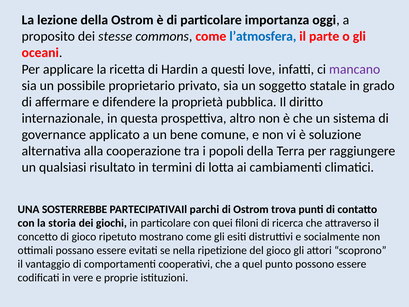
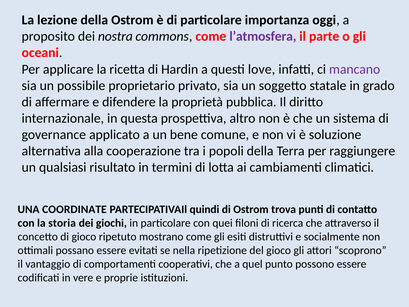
stesse: stesse -> nostra
l’atmosfera colour: blue -> purple
SOSTERREBBE: SOSTERREBBE -> COORDINATE
parchi: parchi -> quindi
